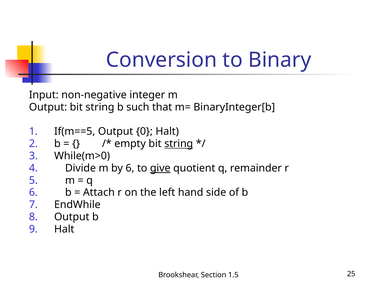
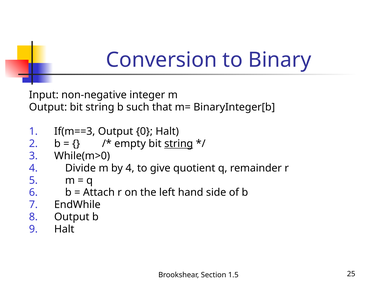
If(m==5: If(m==5 -> If(m==3
by 6: 6 -> 4
give underline: present -> none
